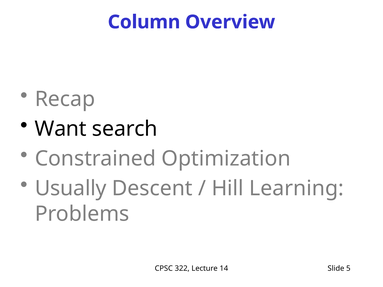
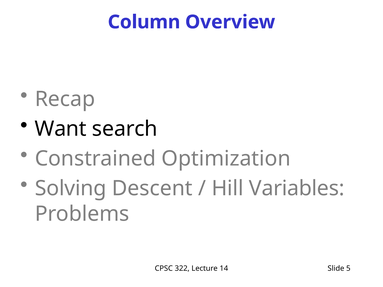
Usually: Usually -> Solving
Learning: Learning -> Variables
